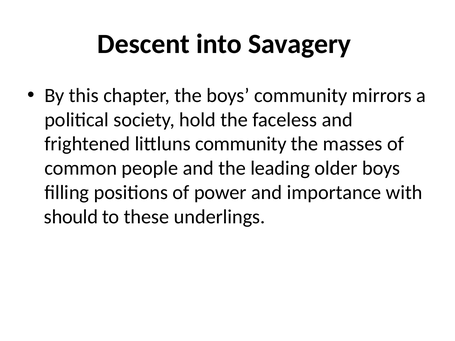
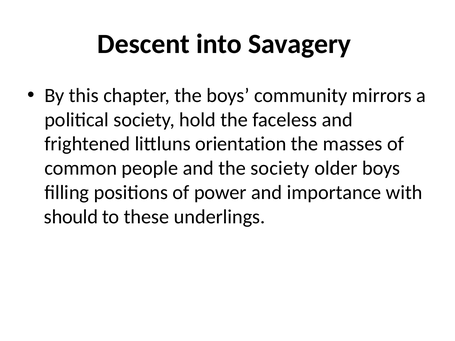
littluns community: community -> orientation
the leading: leading -> society
